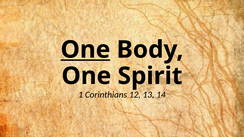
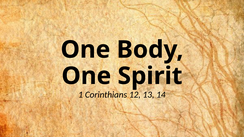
One at (85, 50) underline: present -> none
